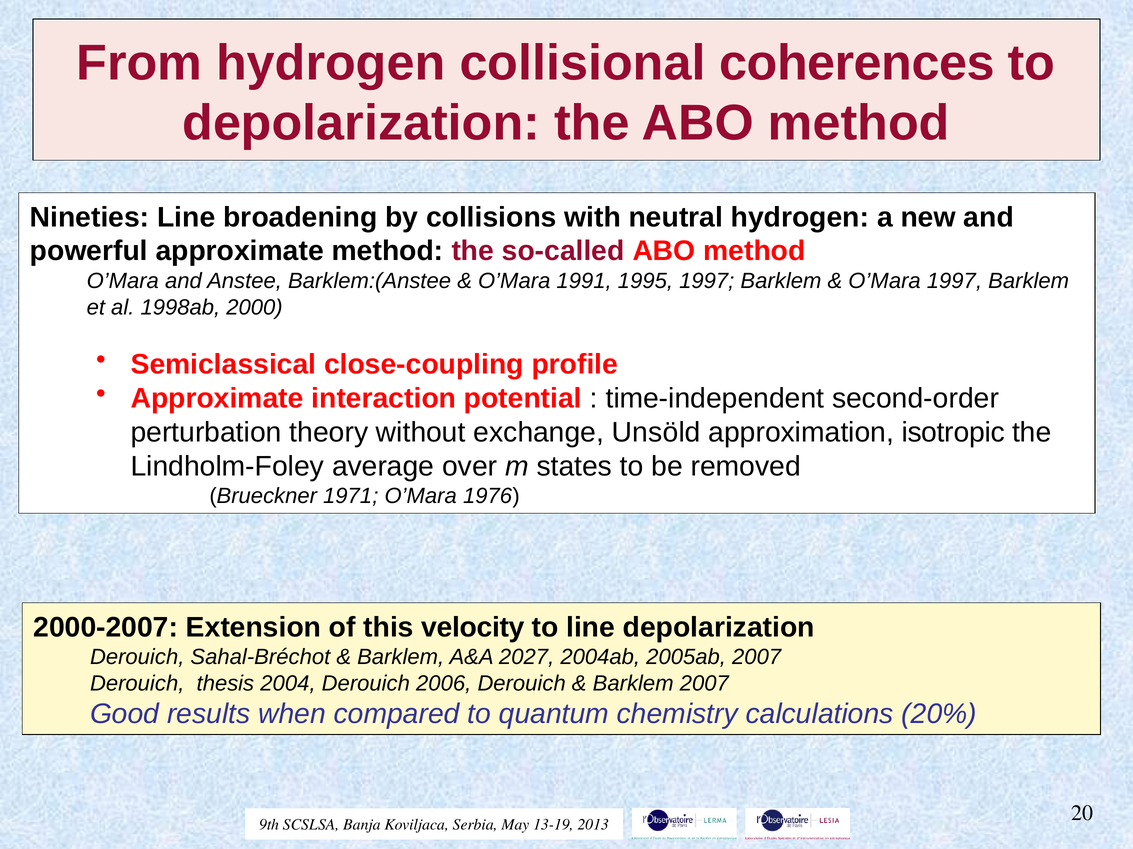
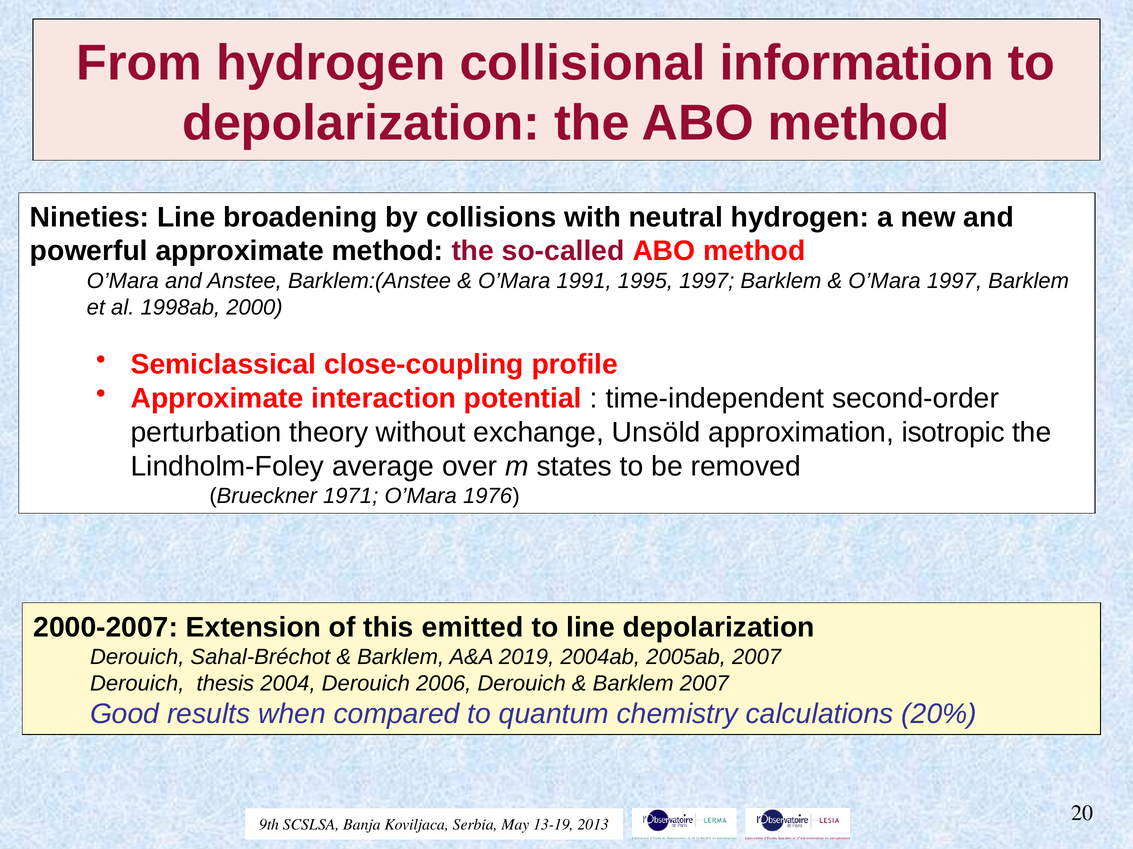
coherences: coherences -> information
velocity: velocity -> emitted
2027: 2027 -> 2019
